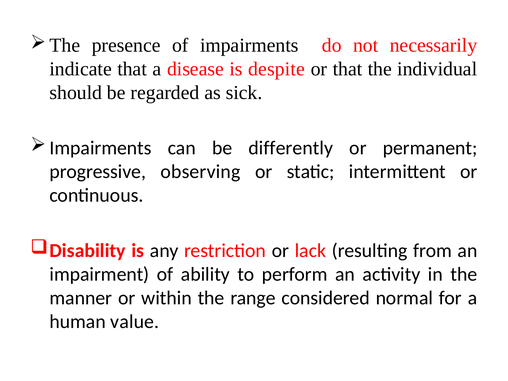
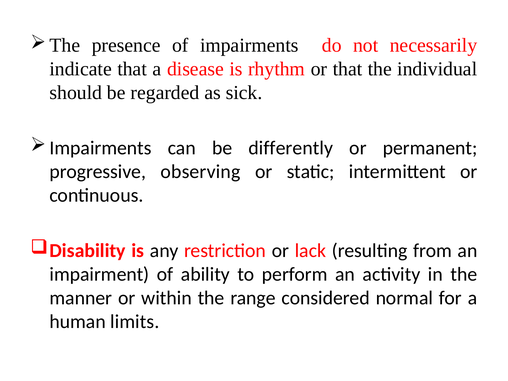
despite: despite -> rhythm
value: value -> limits
